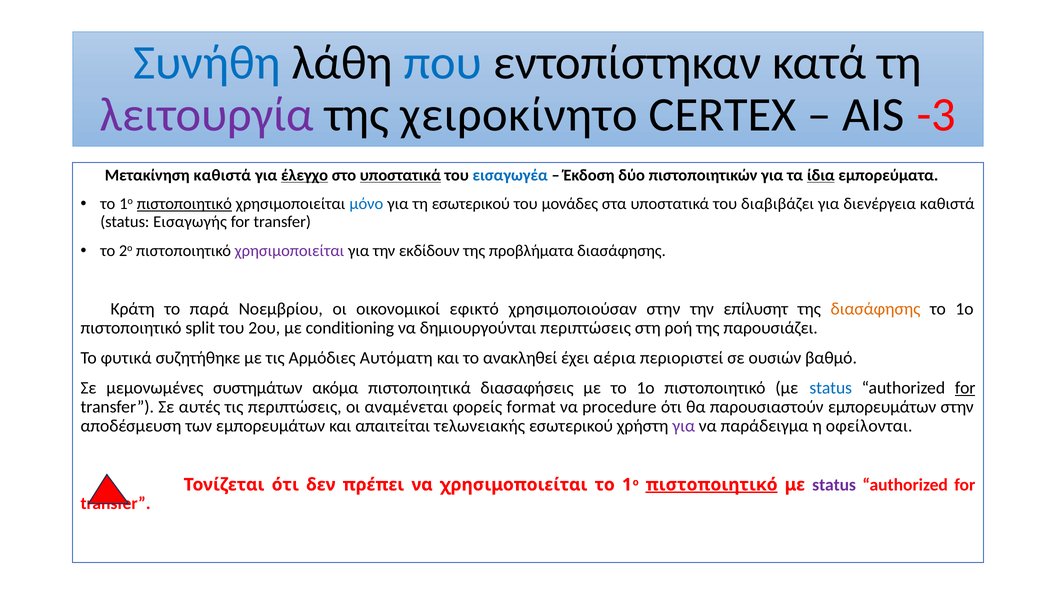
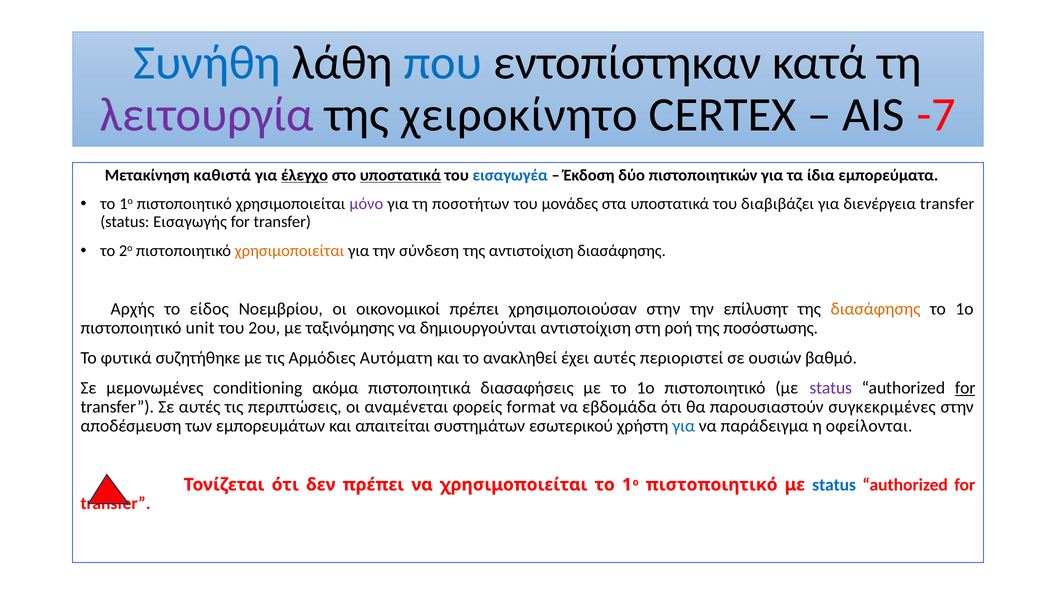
-3: -3 -> -7
ίδια underline: present -> none
πιστοποιητικό at (184, 204) underline: present -> none
μόνο colour: blue -> purple
τη εσωτερικού: εσωτερικού -> ποσοτήτων
διενέργεια καθιστά: καθιστά -> transfer
χρησιμοποιείται at (289, 251) colour: purple -> orange
εκδίδουν: εκδίδουν -> σύνδεση
της προβλήματα: προβλήματα -> αντιστοίχιση
Κράτη: Κράτη -> Αρχής
παρά: παρά -> είδος
οικονομικοί εφικτό: εφικτό -> πρέπει
split: split -> unit
conditioning: conditioning -> ταξινόμησης
δημιουργούνται περιπτώσεις: περιπτώσεις -> αντιστοίχιση
παρουσιάζει: παρουσιάζει -> ποσόστωσης
έχει αέρια: αέρια -> αυτές
συστημάτων: συστημάτων -> conditioning
status at (831, 388) colour: blue -> purple
procedure: procedure -> εβδομάδα
παρουσιαστούν εμπορευμάτων: εμπορευμάτων -> συγκεκριμένες
τελωνειακής: τελωνειακής -> συστημάτων
για at (684, 426) colour: purple -> blue
πιστοποιητικό at (712, 485) underline: present -> none
status at (834, 485) colour: purple -> blue
